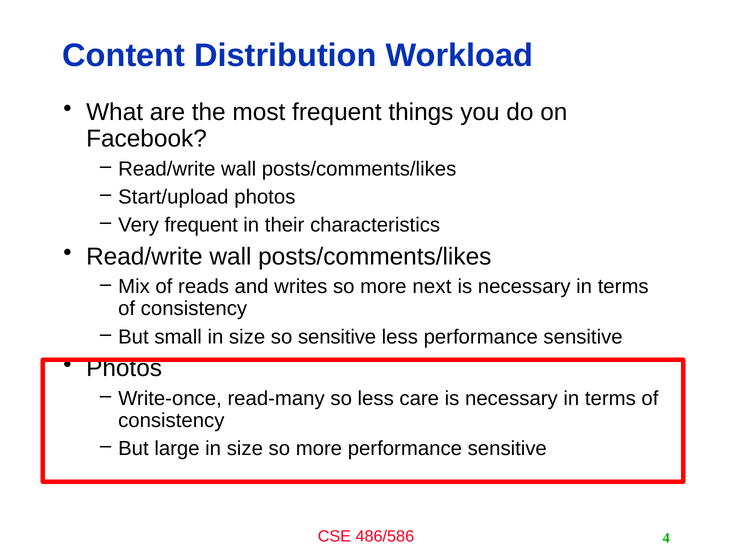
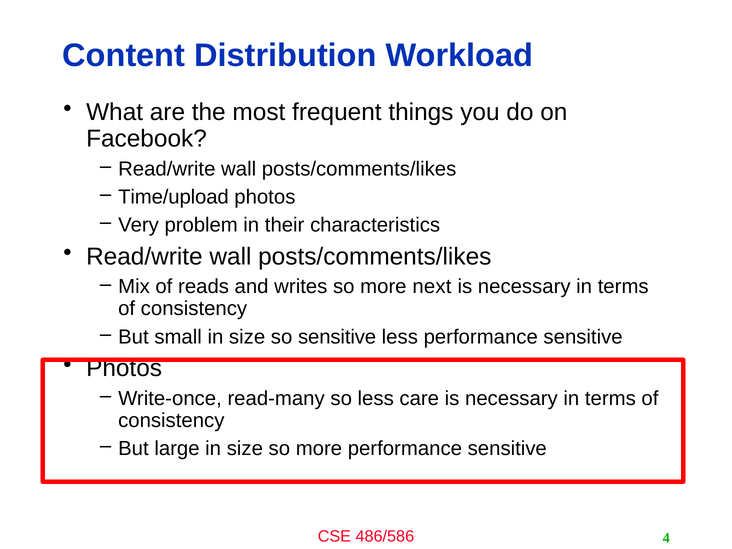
Start/upload: Start/upload -> Time/upload
Very frequent: frequent -> problem
